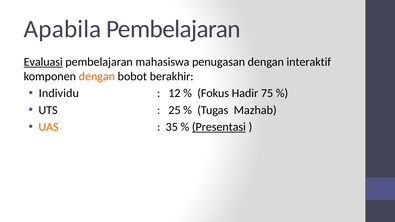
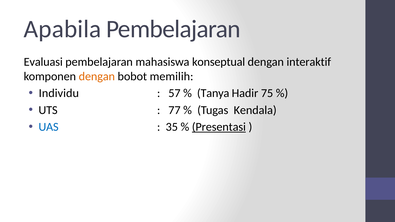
Evaluasi underline: present -> none
penugasan: penugasan -> konseptual
berakhir: berakhir -> memilih
12: 12 -> 57
Fokus: Fokus -> Tanya
25: 25 -> 77
Mazhab: Mazhab -> Kendala
UAS colour: orange -> blue
